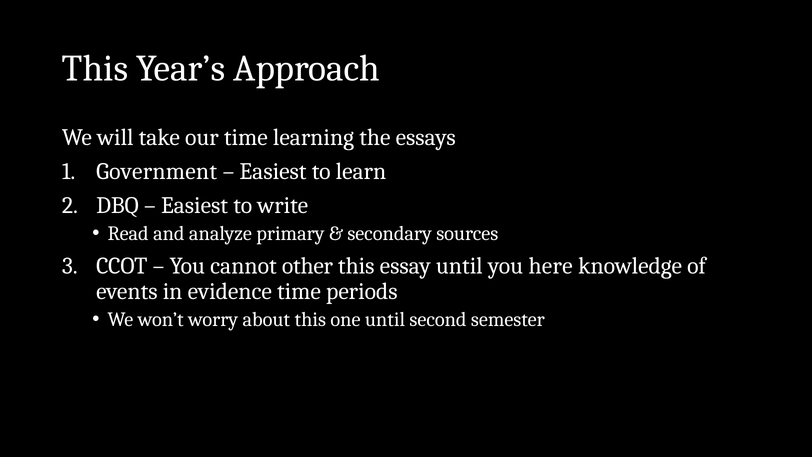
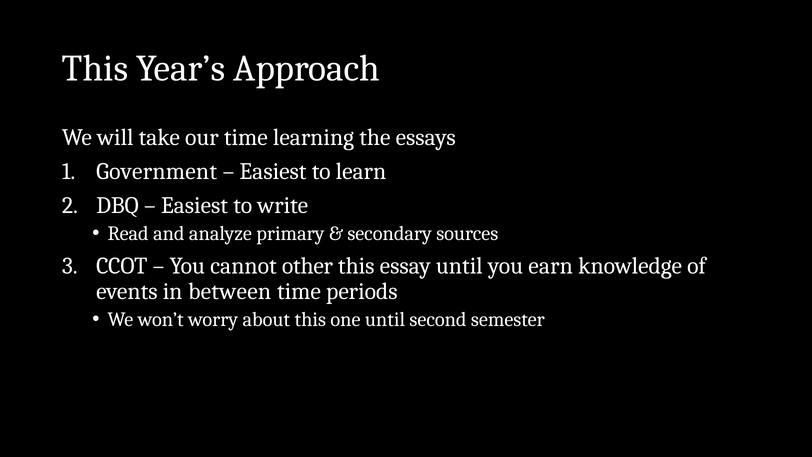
here: here -> earn
evidence: evidence -> between
